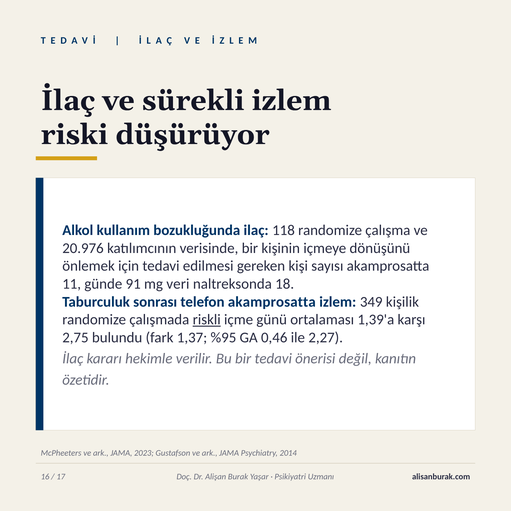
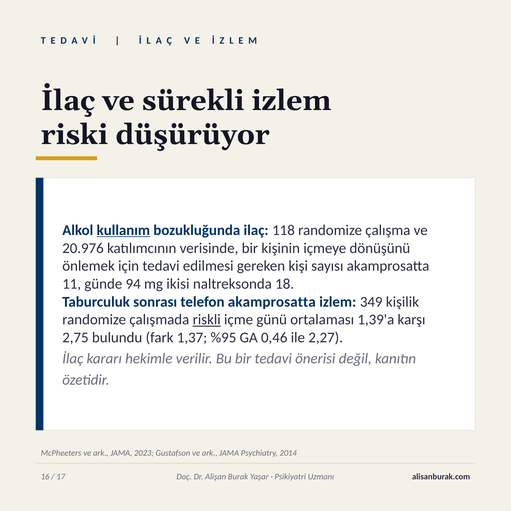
kullanım underline: none -> present
91: 91 -> 94
veri: veri -> ikisi
